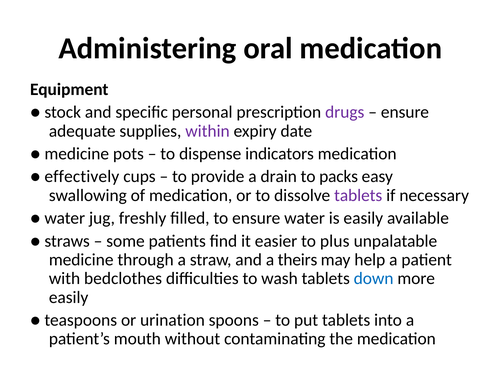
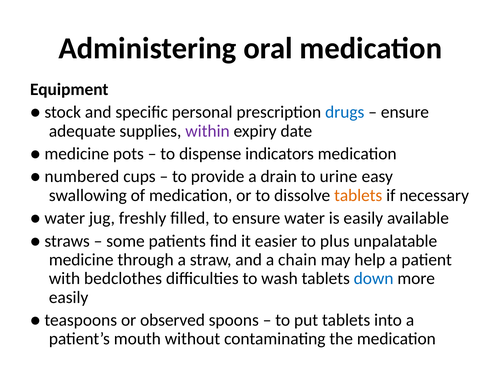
drugs colour: purple -> blue
effectively: effectively -> numbered
packs: packs -> urine
tablets at (358, 195) colour: purple -> orange
theirs: theirs -> chain
urination: urination -> observed
